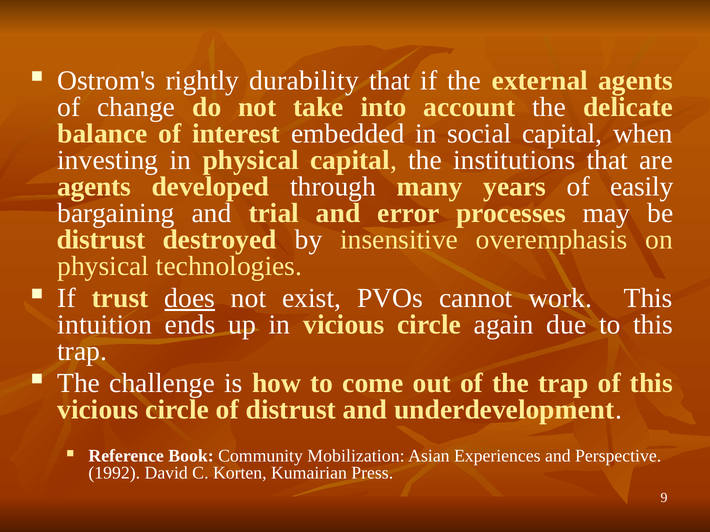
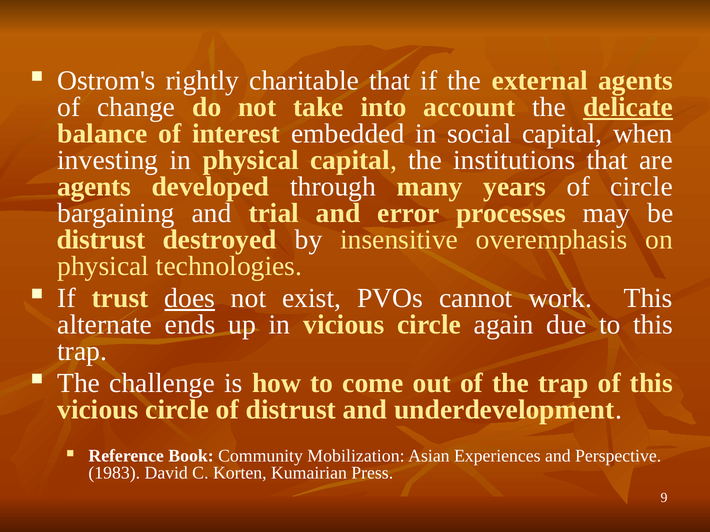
durability: durability -> charitable
delicate underline: none -> present
of easily: easily -> circle
intuition: intuition -> alternate
1992: 1992 -> 1983
